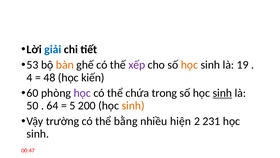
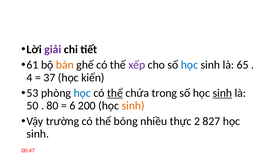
giải colour: blue -> purple
53: 53 -> 61
học at (189, 65) colour: orange -> blue
19: 19 -> 65
48: 48 -> 37
60: 60 -> 53
học at (82, 93) colour: purple -> blue
thể at (115, 93) underline: none -> present
64: 64 -> 80
5: 5 -> 6
bằng: bằng -> bóng
hiện: hiện -> thực
231: 231 -> 827
